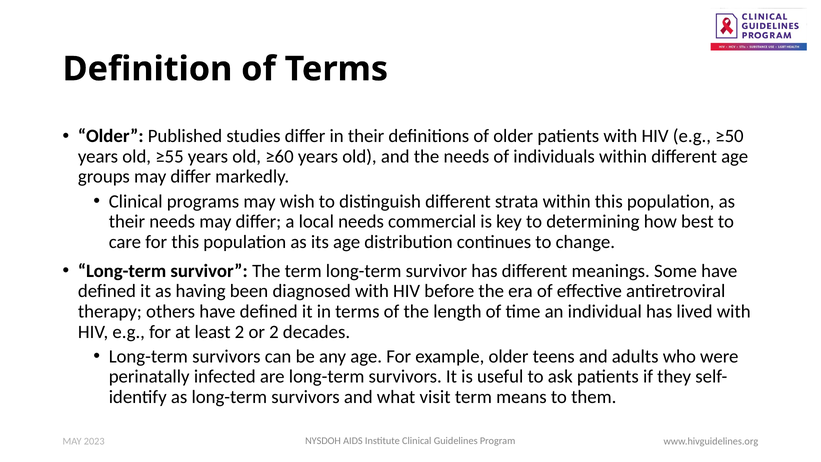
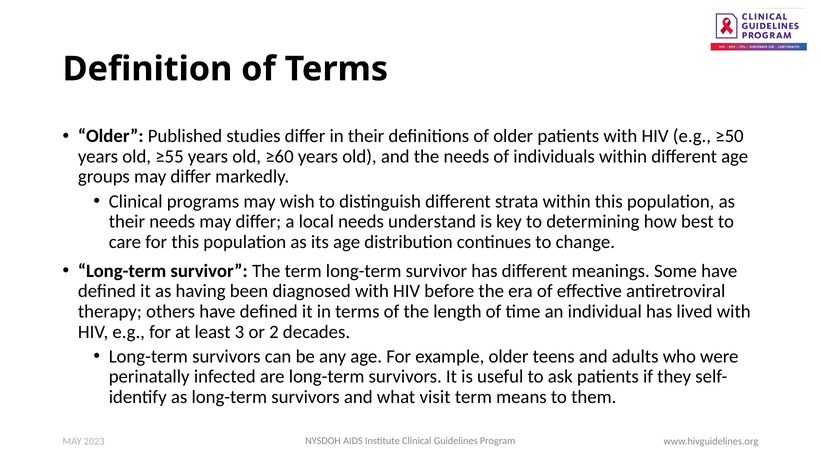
commercial: commercial -> understand
least 2: 2 -> 3
